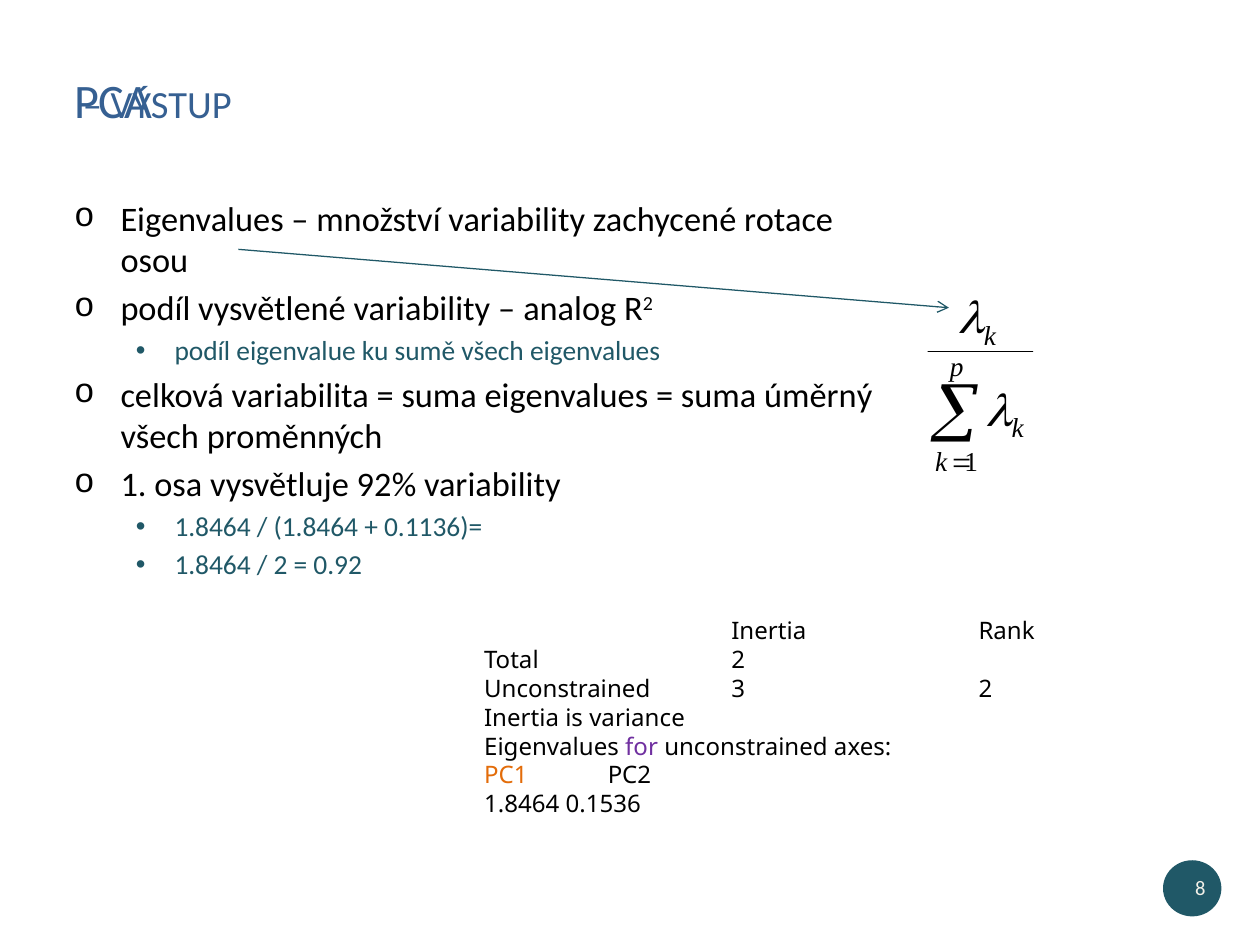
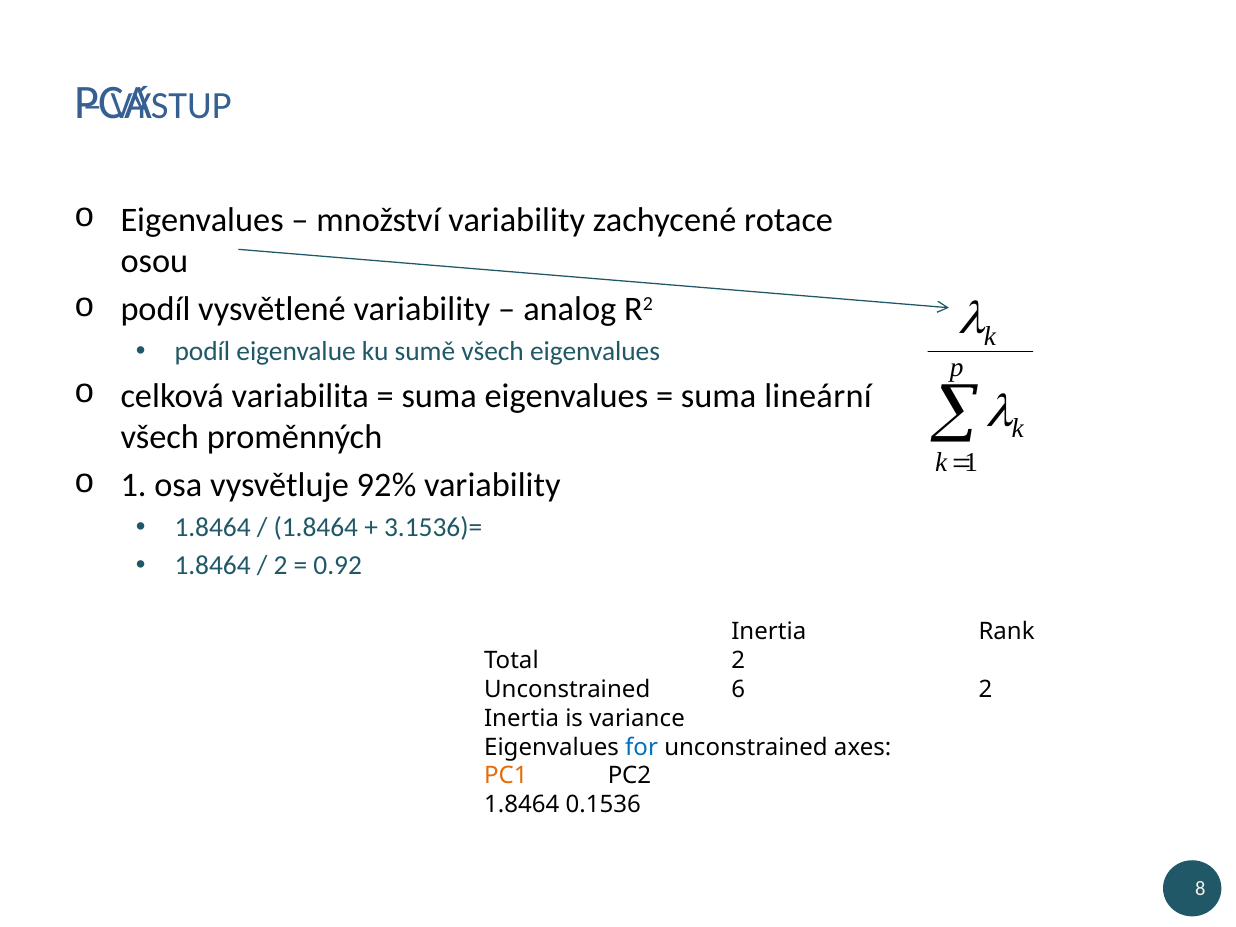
úměrný: úměrný -> lineární
0.1136)=: 0.1136)= -> 3.1536)=
3: 3 -> 6
for colour: purple -> blue
